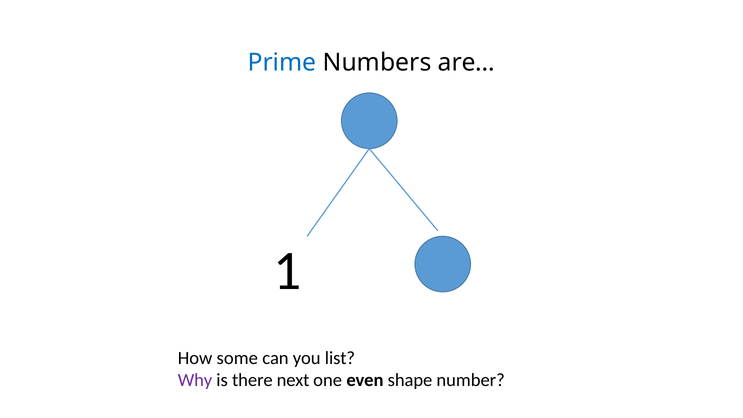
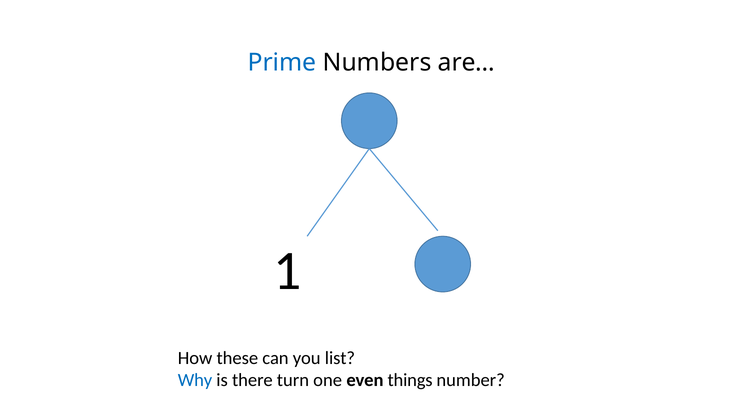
some: some -> these
Why colour: purple -> blue
next: next -> turn
shape: shape -> things
